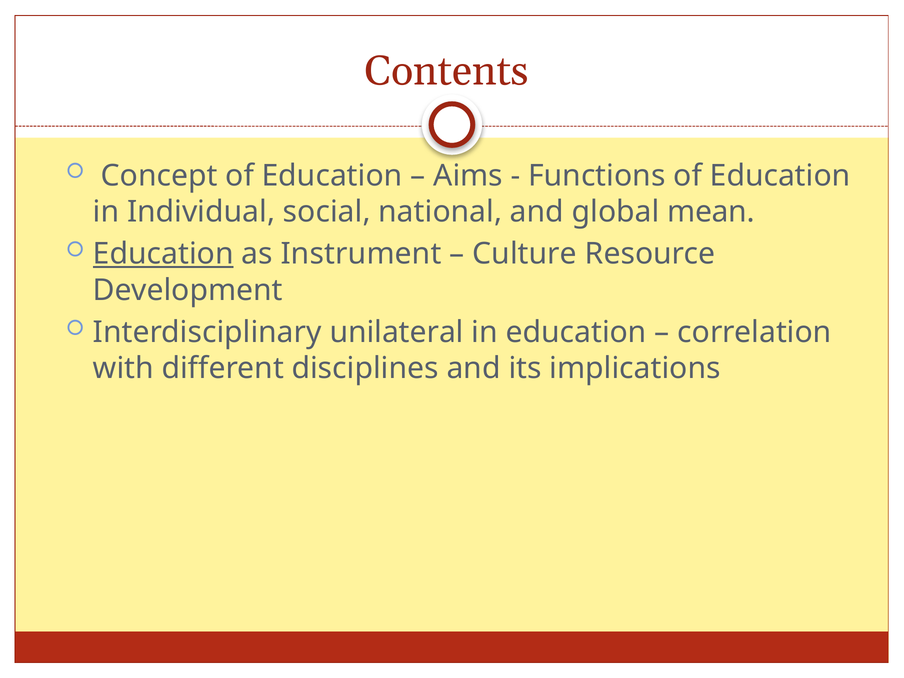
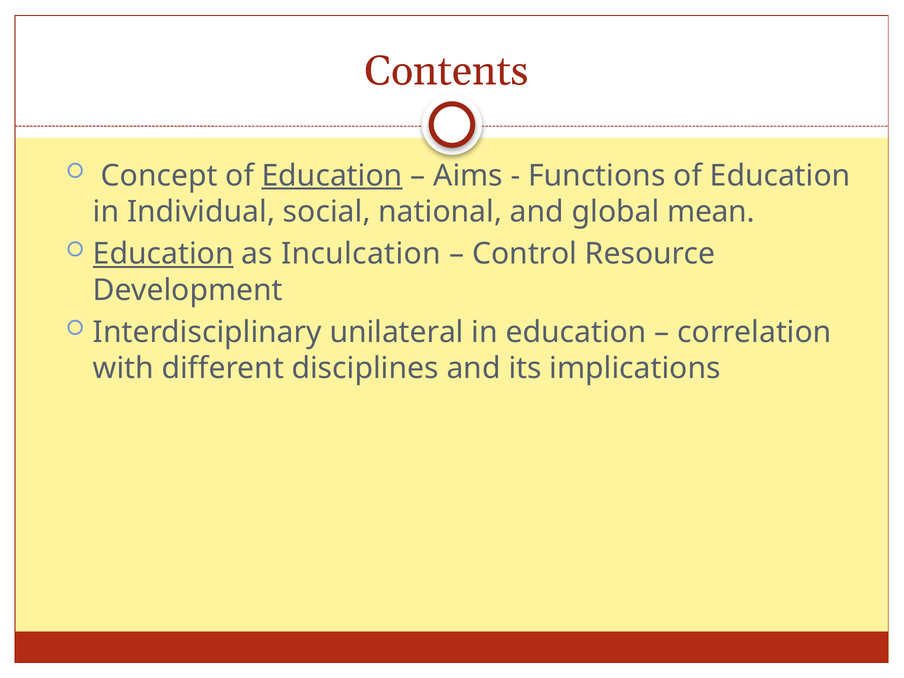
Education at (332, 176) underline: none -> present
Instrument: Instrument -> Inculcation
Culture: Culture -> Control
